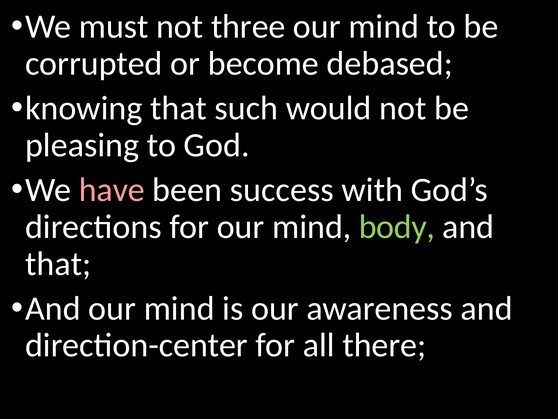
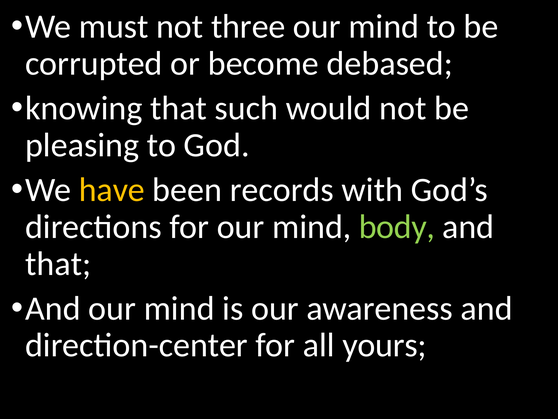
have colour: pink -> yellow
success: success -> records
there: there -> yours
